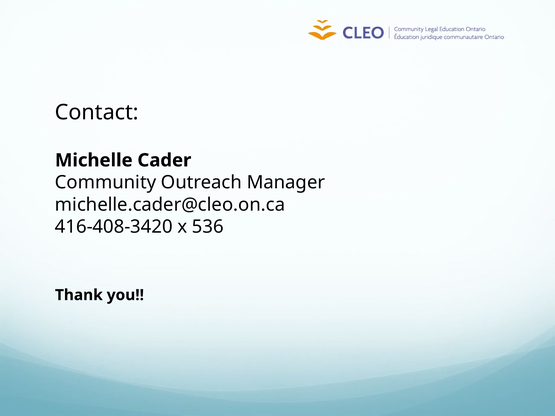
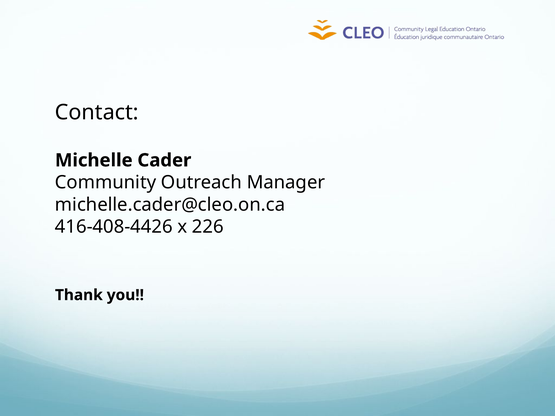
416-408-3420: 416-408-3420 -> 416-408-4426
536: 536 -> 226
